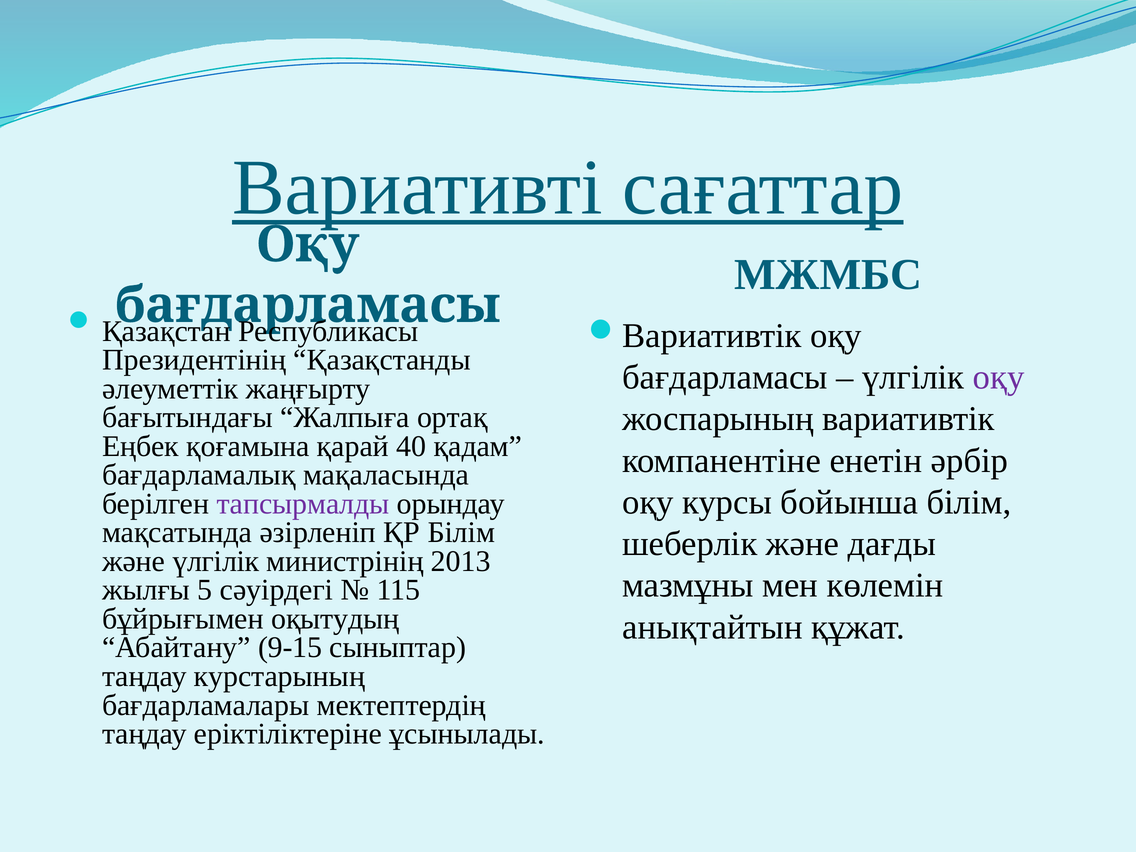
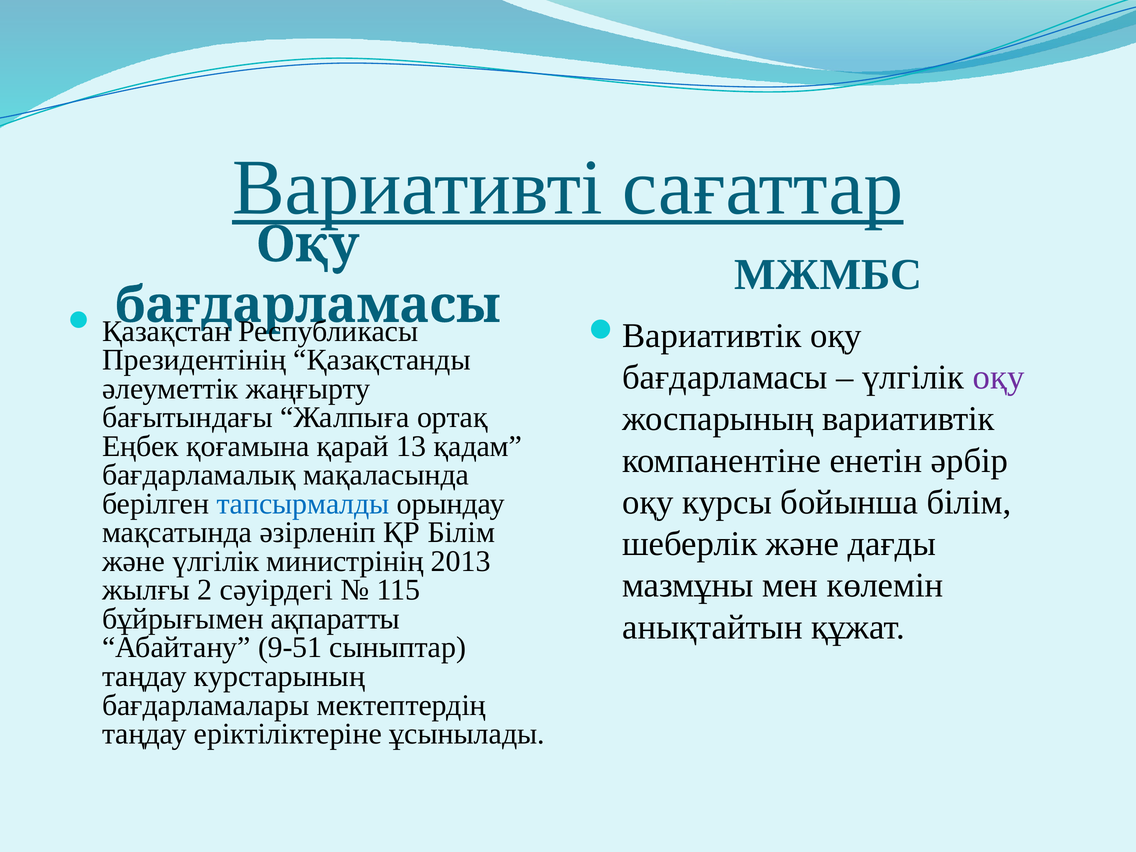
40: 40 -> 13
тапсырмалды colour: purple -> blue
5: 5 -> 2
оқытудың: оқытудың -> ақпаратты
9-15: 9-15 -> 9-51
